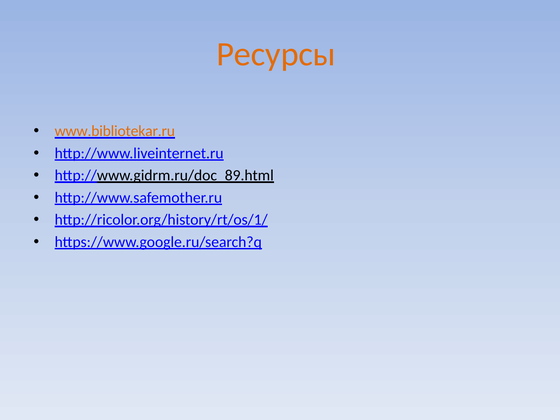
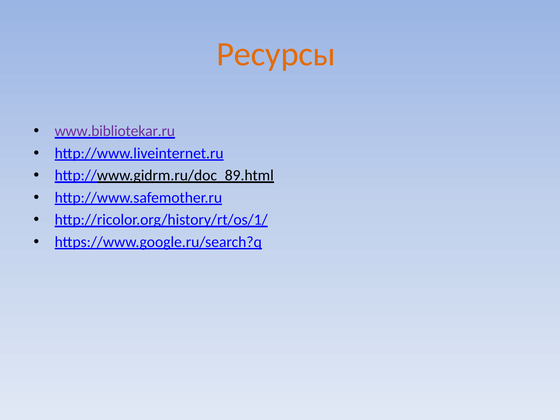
www.bibliotekar.ru colour: orange -> purple
